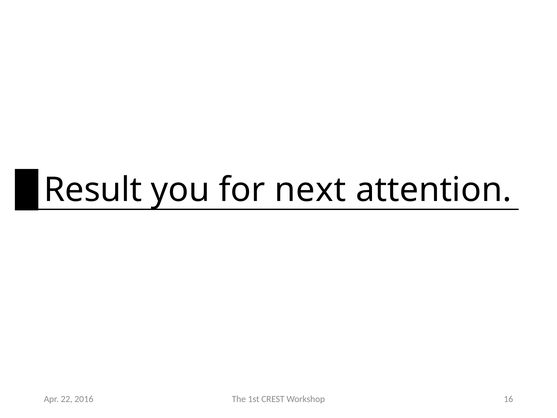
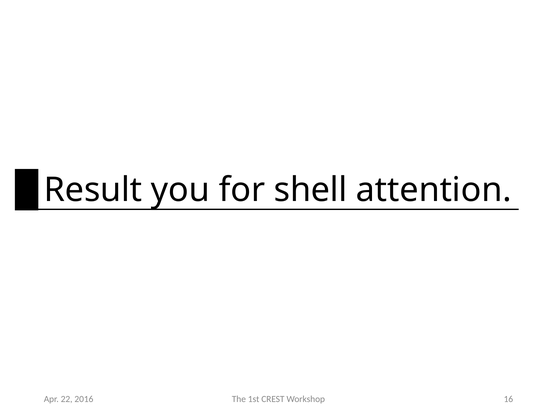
next: next -> shell
